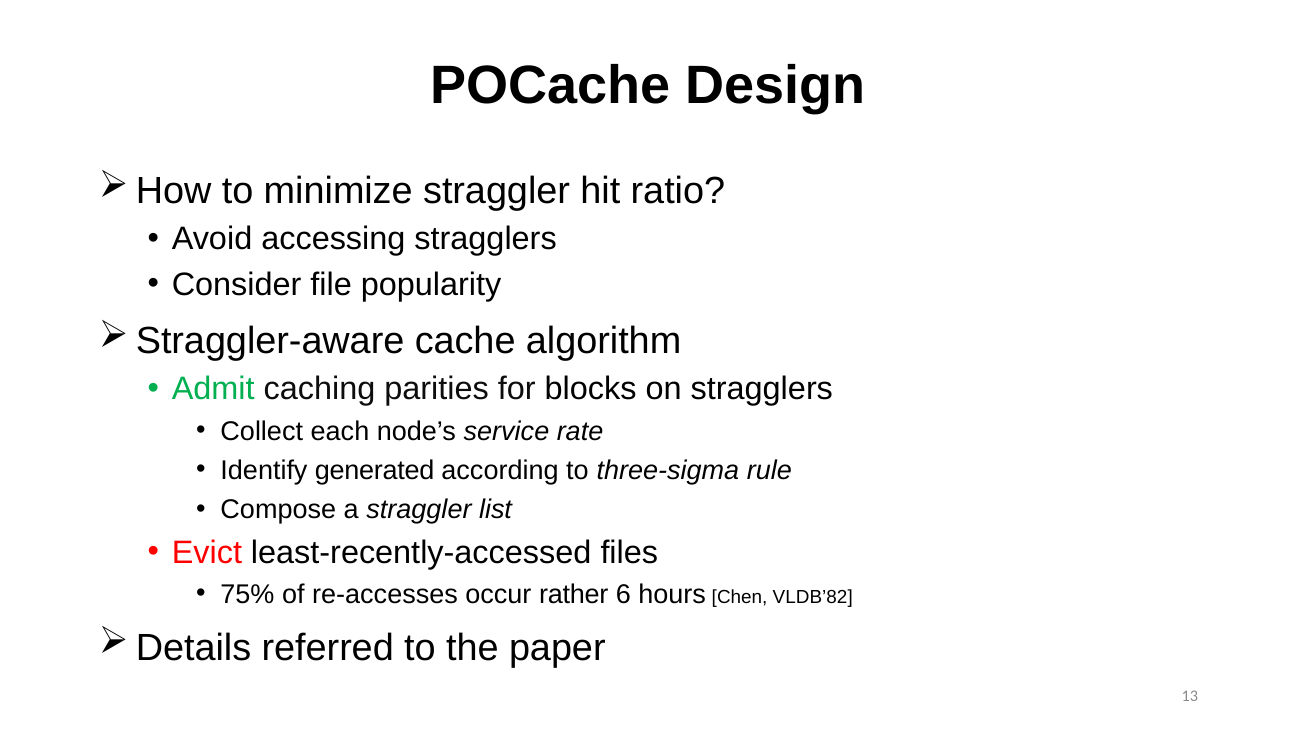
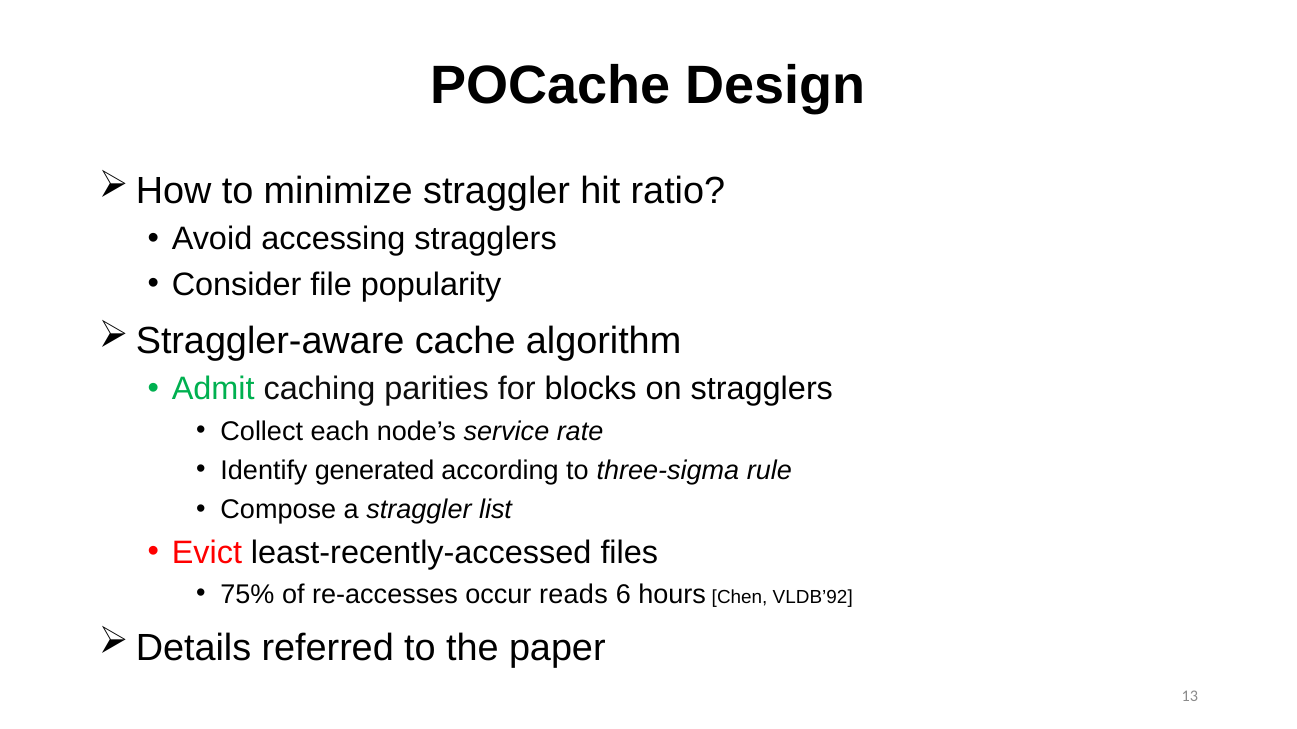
rather: rather -> reads
VLDB’82: VLDB’82 -> VLDB’92
